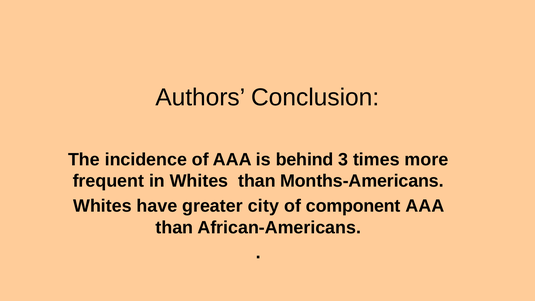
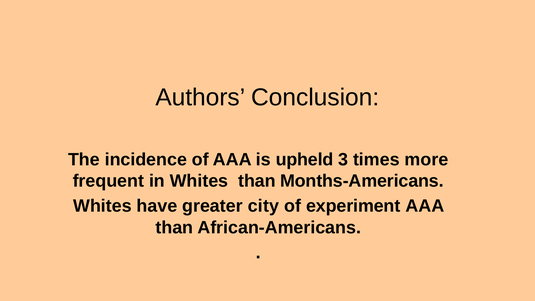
behind: behind -> upheld
component: component -> experiment
